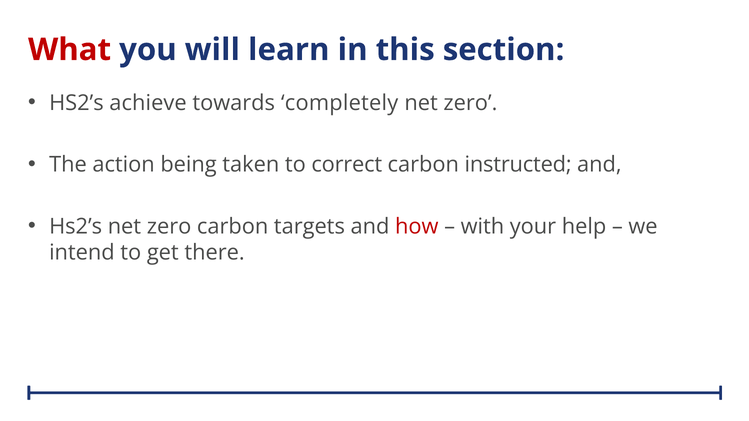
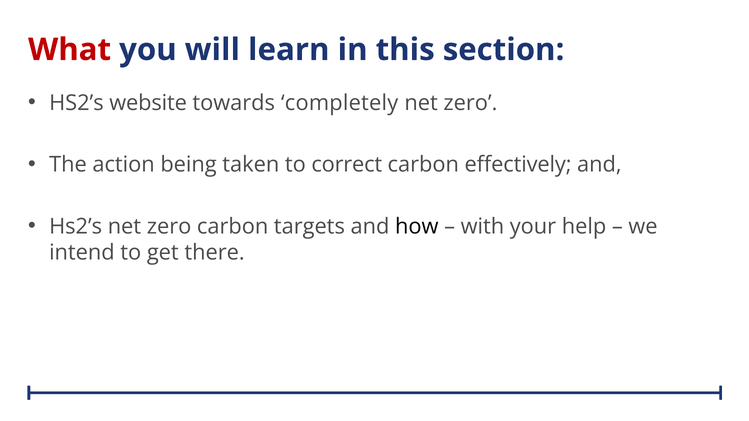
achieve: achieve -> website
instructed: instructed -> effectively
how colour: red -> black
